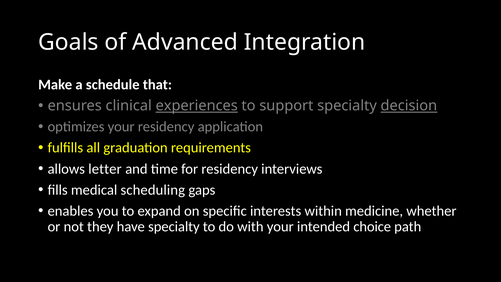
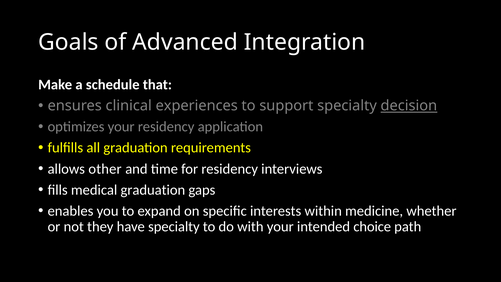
experiences underline: present -> none
letter: letter -> other
medical scheduling: scheduling -> graduation
